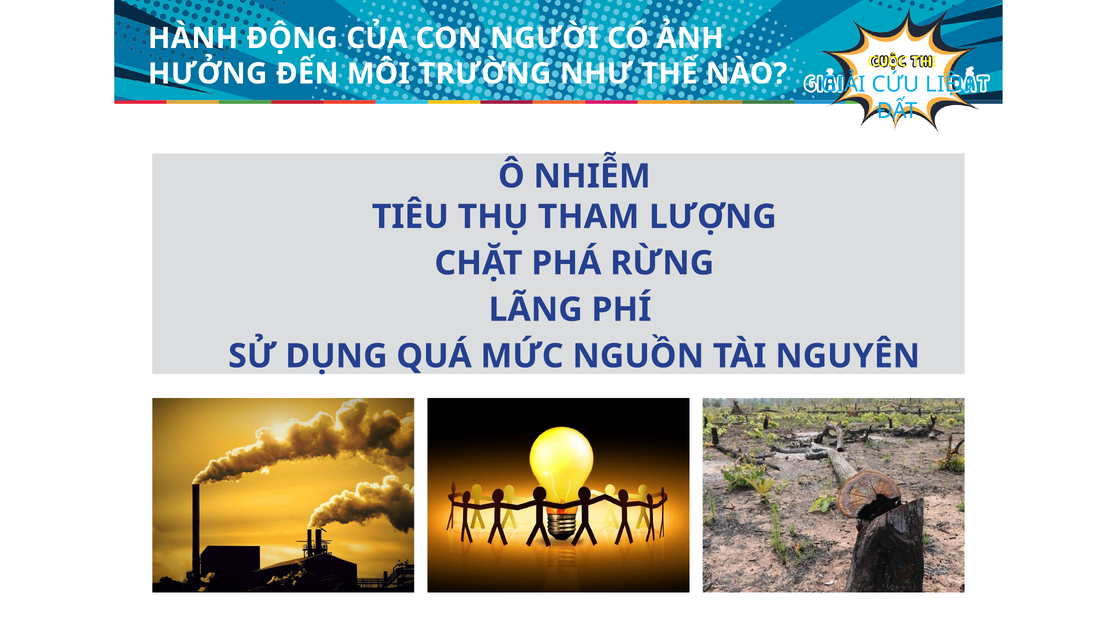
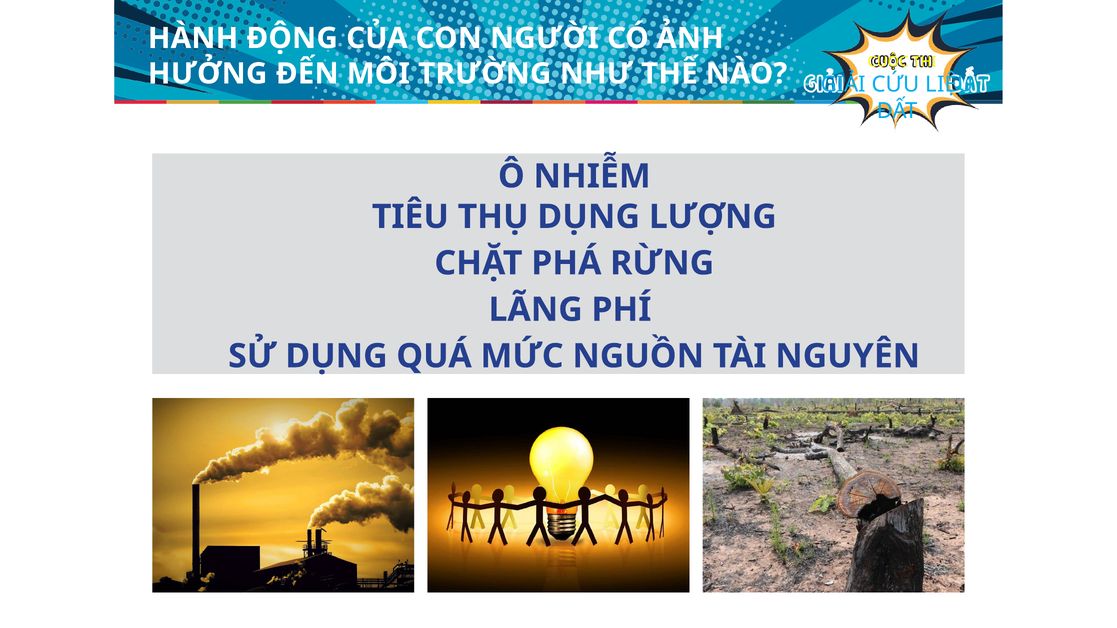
THỤ THAM: THAM -> DỤNG
